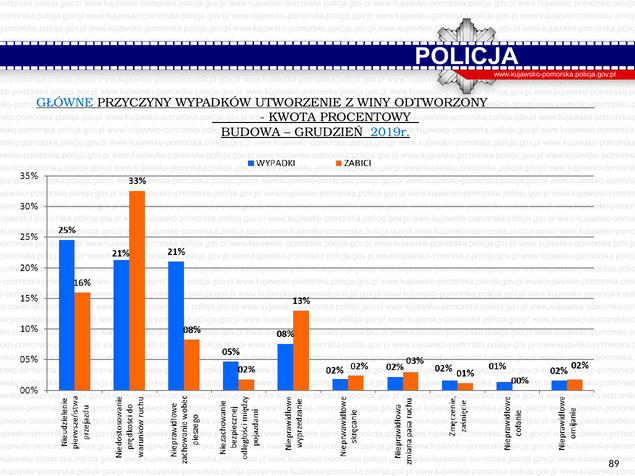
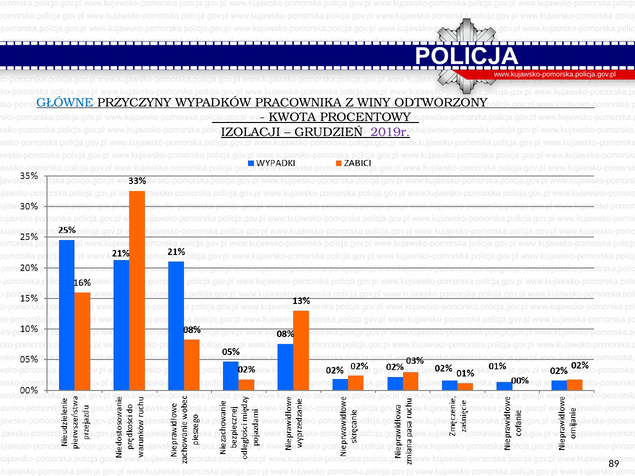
UTWORZENIE: UTWORZENIE -> PRACOWNIKA
BUDOWA: BUDOWA -> IZOLACJI
2019r colour: blue -> purple
